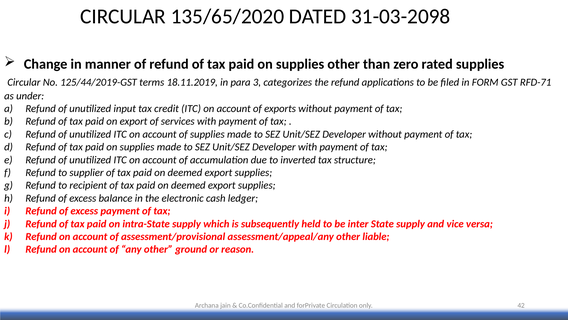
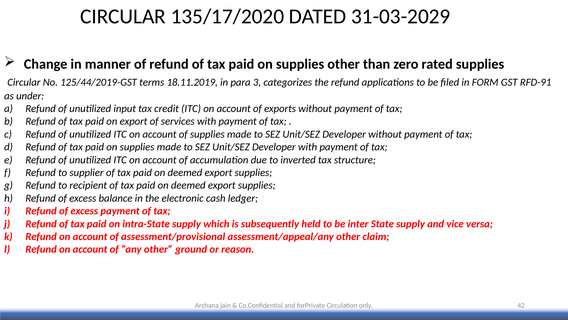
135/65/2020: 135/65/2020 -> 135/17/2020
31-03-2098: 31-03-2098 -> 31-03-2029
RFD-71: RFD-71 -> RFD-91
liable: liable -> claim
